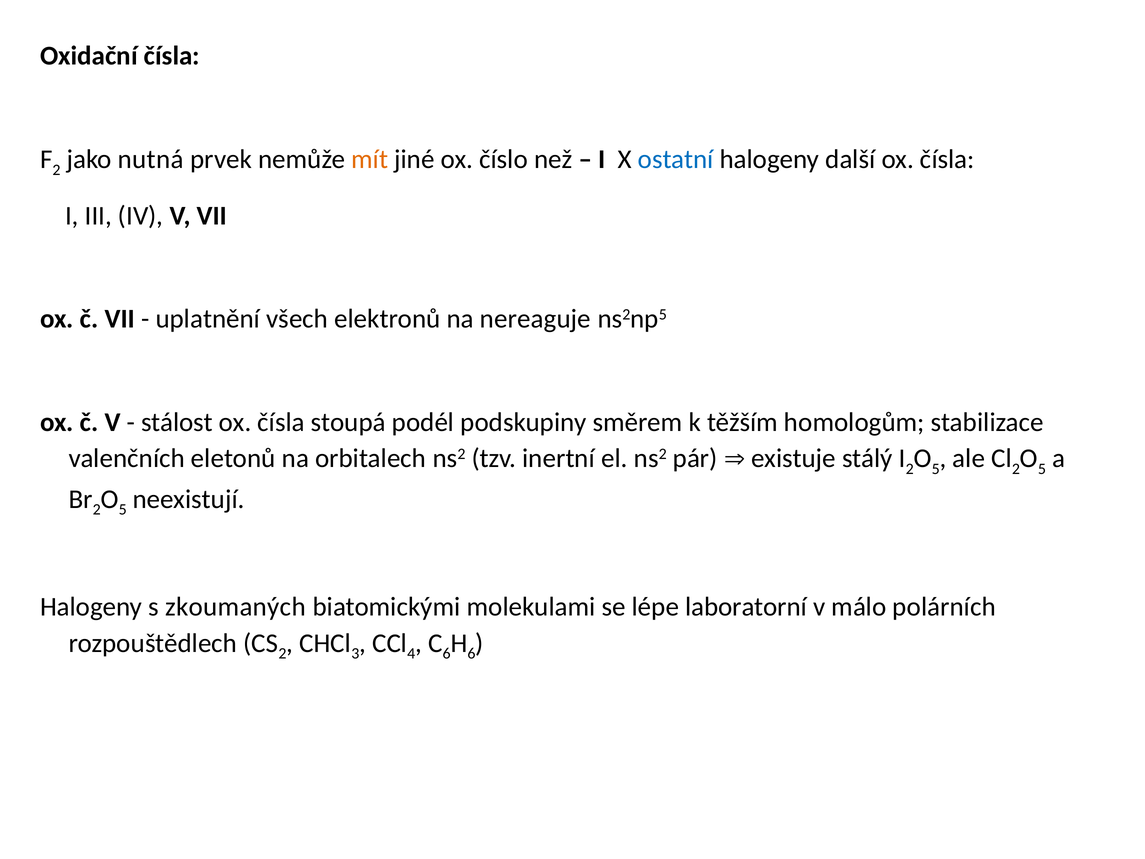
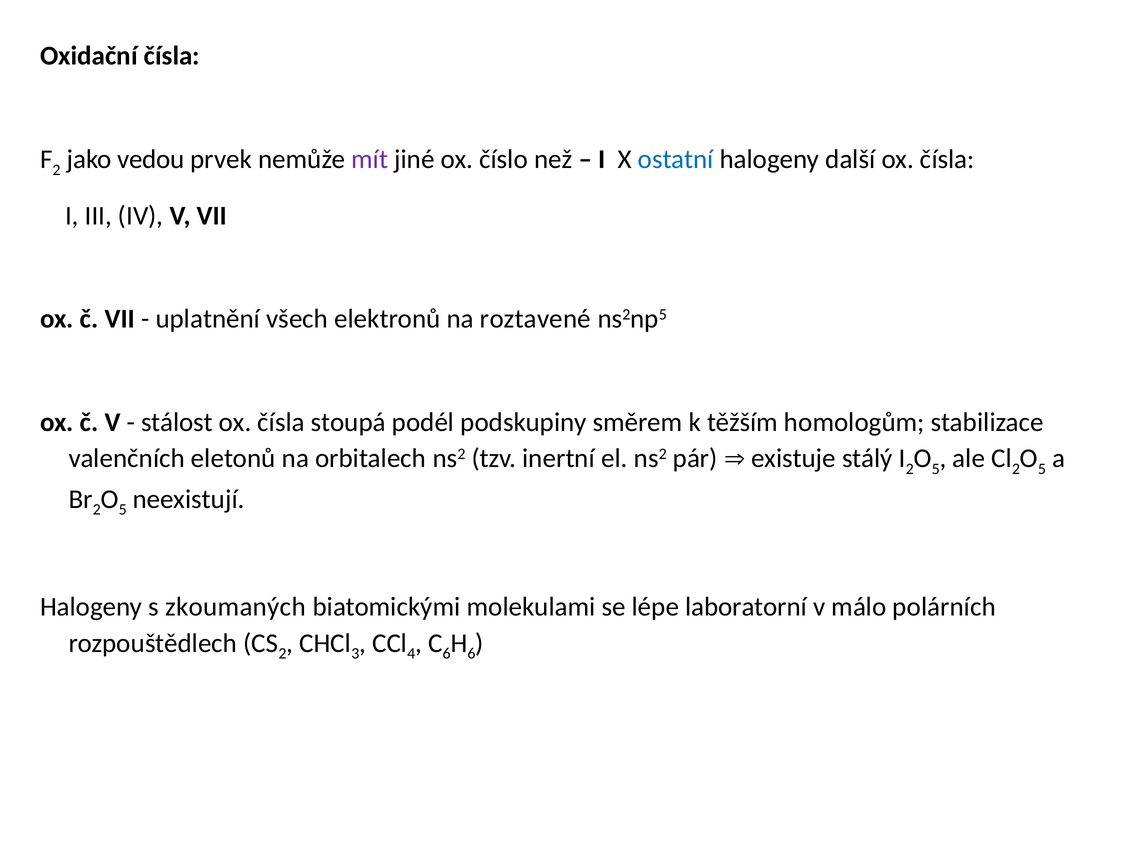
nutná: nutná -> vedou
mít colour: orange -> purple
nereaguje: nereaguje -> roztavené
